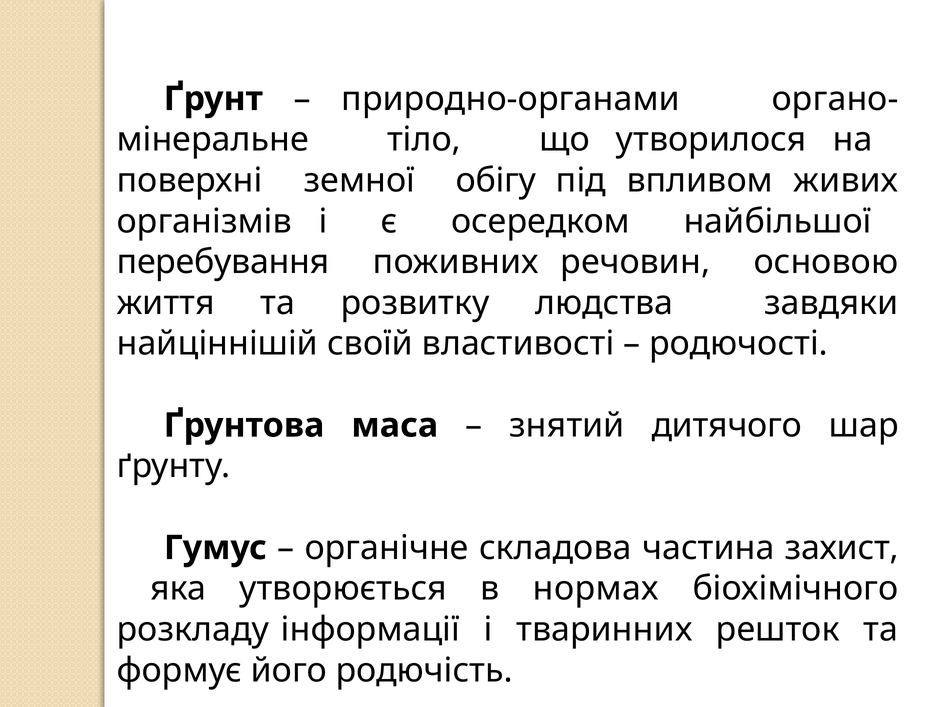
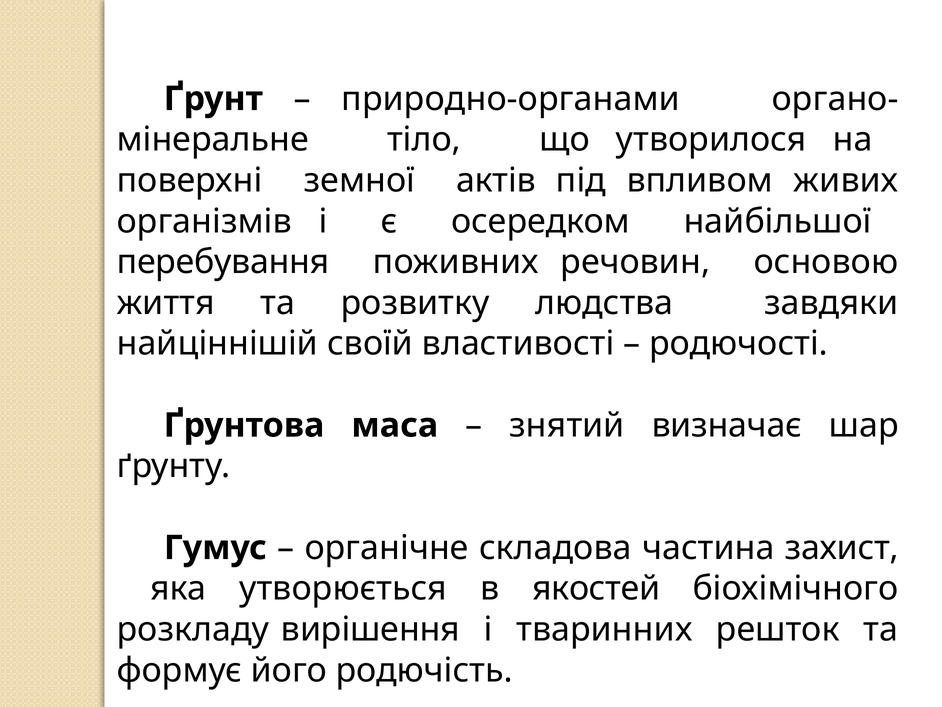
обігу: обігу -> актів
дитячого: дитячого -> визначає
нормах: нормах -> якостей
інформації: інформації -> вирішення
